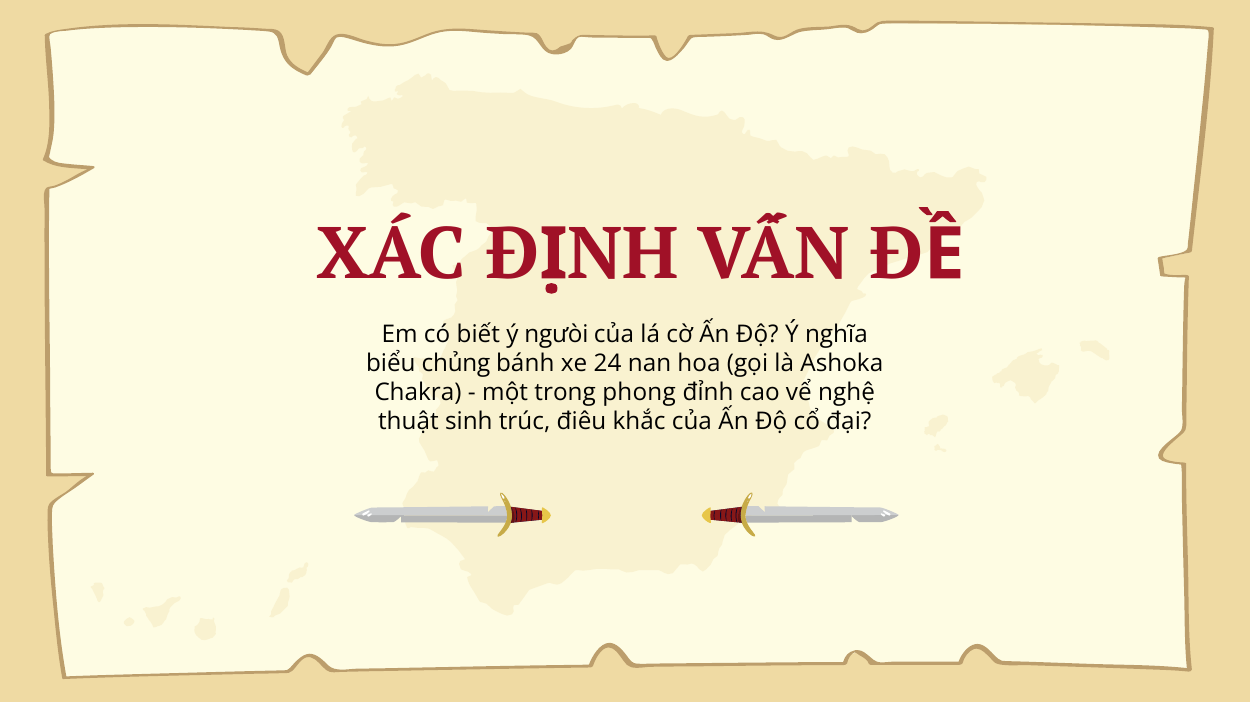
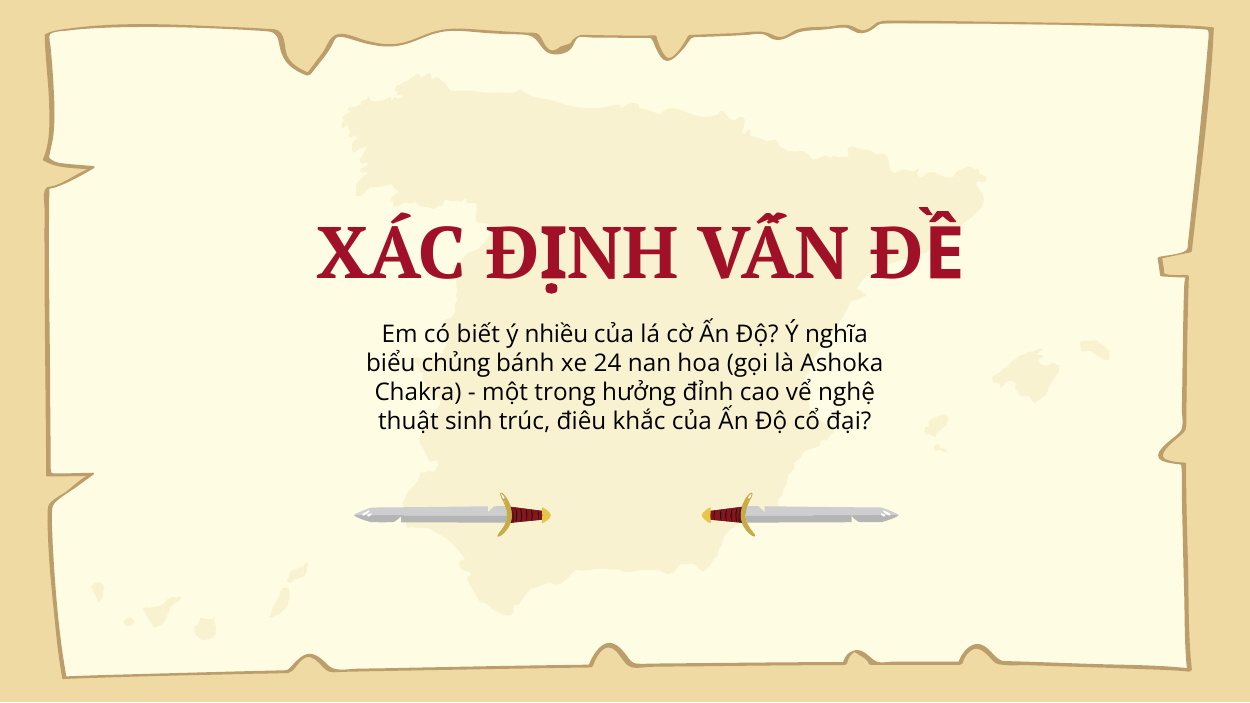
ngưòi: ngưòi -> nhiều
phong: phong -> hưởng
